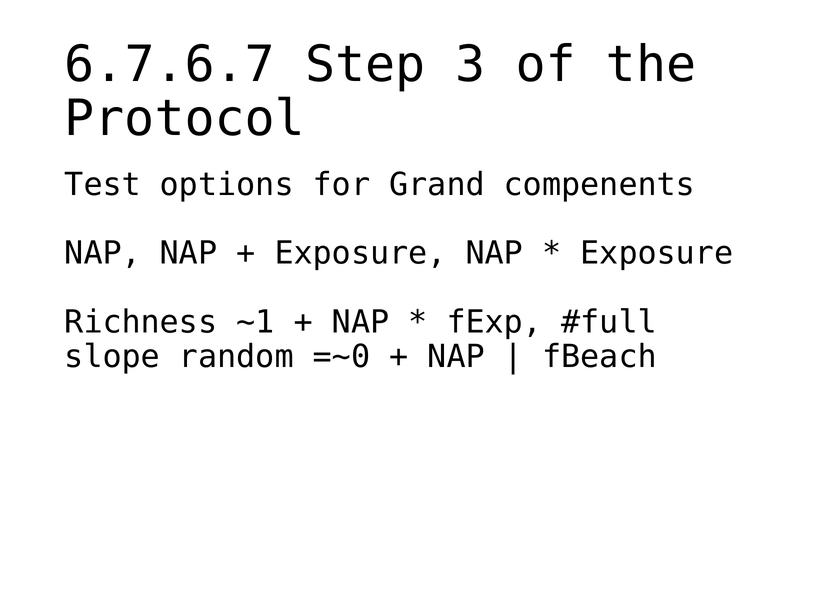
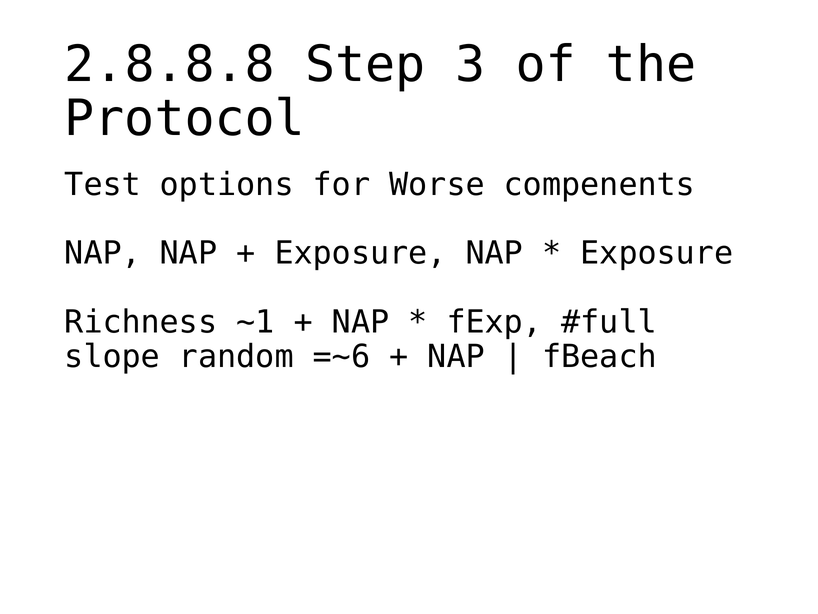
6.7.6.7: 6.7.6.7 -> 2.8.8.8
Grand: Grand -> Worse
=∼0: =∼0 -> =∼6
